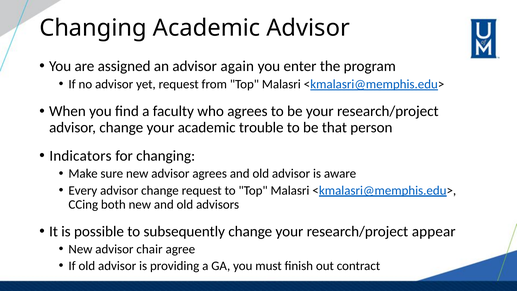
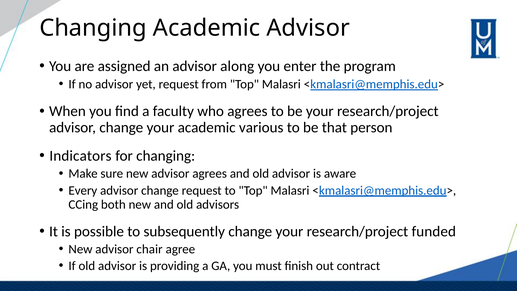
again: again -> along
trouble: trouble -> various
appear: appear -> funded
